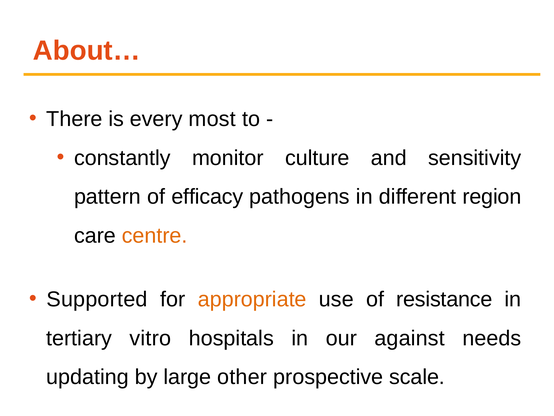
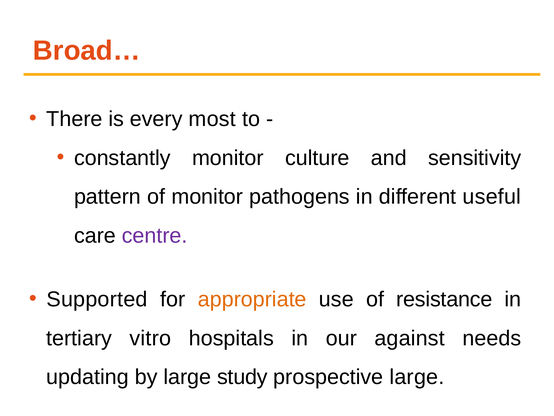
About…: About… -> Broad…
of efficacy: efficacy -> monitor
region: region -> useful
centre colour: orange -> purple
other: other -> study
prospective scale: scale -> large
